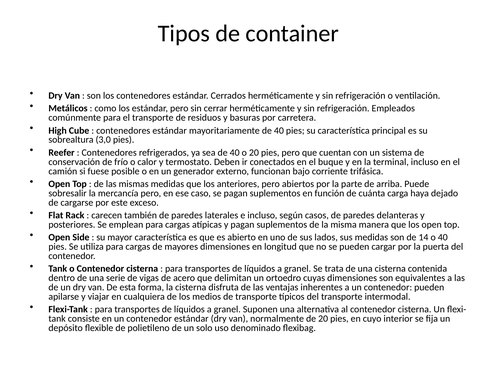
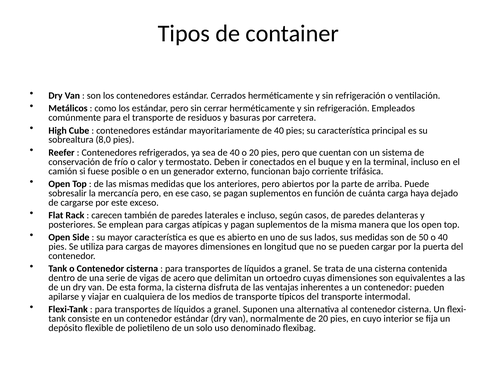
3,0: 3,0 -> 8,0
14: 14 -> 50
